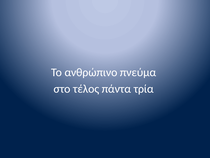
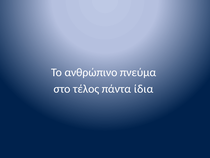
τρία: τρία -> ίδια
